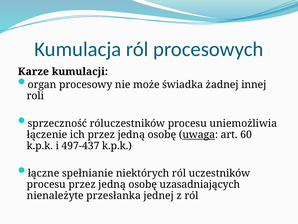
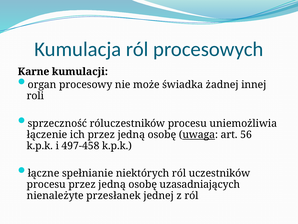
Karze: Karze -> Karne
60: 60 -> 56
497-437: 497-437 -> 497-458
przesłanka: przesłanka -> przesłanek
